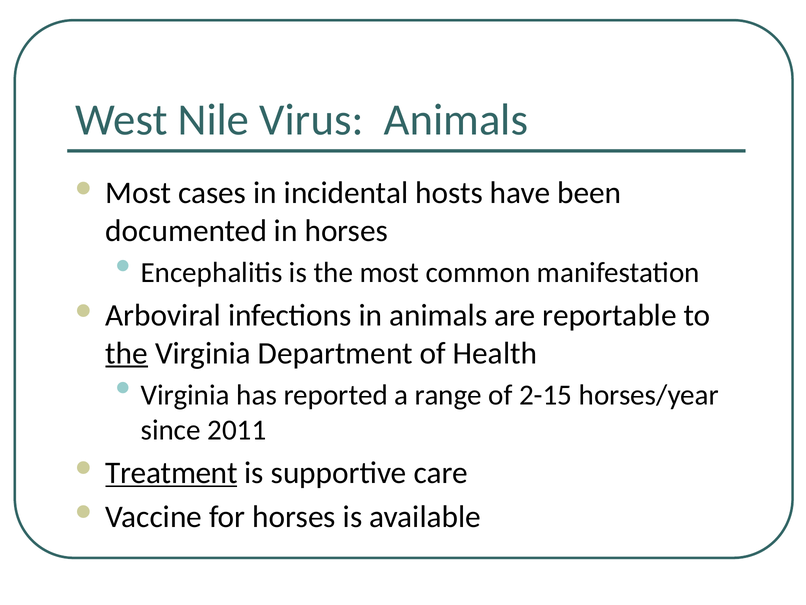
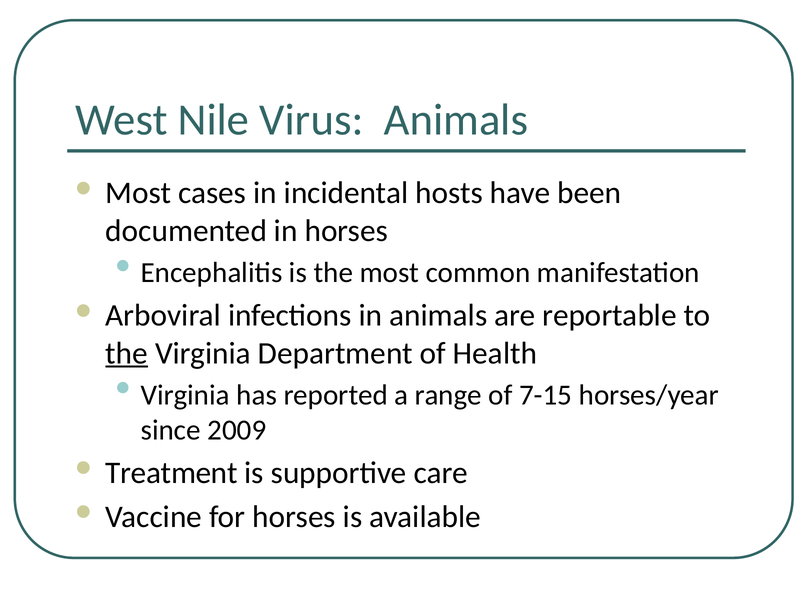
2-15: 2-15 -> 7-15
2011: 2011 -> 2009
Treatment underline: present -> none
